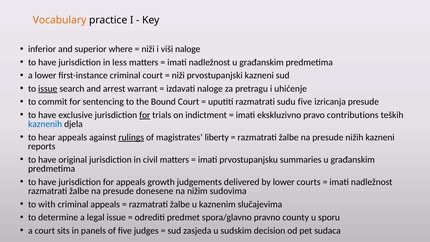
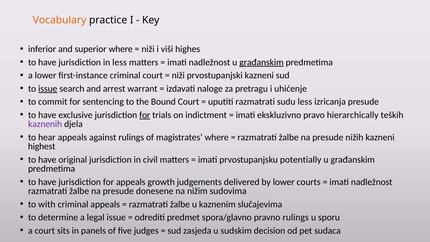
viši naloge: naloge -> highes
građanskim at (261, 62) underline: none -> present
sudu five: five -> less
contributions: contributions -> hierarchically
kaznenih colour: blue -> purple
rulings at (131, 137) underline: present -> none
magistrates liberty: liberty -> where
reports: reports -> highest
summaries: summaries -> potentially
pravno county: county -> rulings
